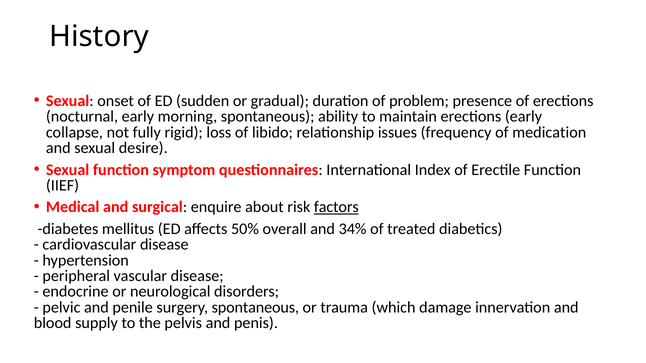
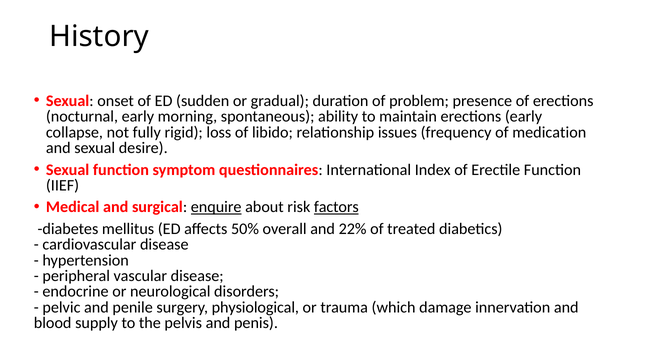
enquire underline: none -> present
34%: 34% -> 22%
surgery spontaneous: spontaneous -> physiological
